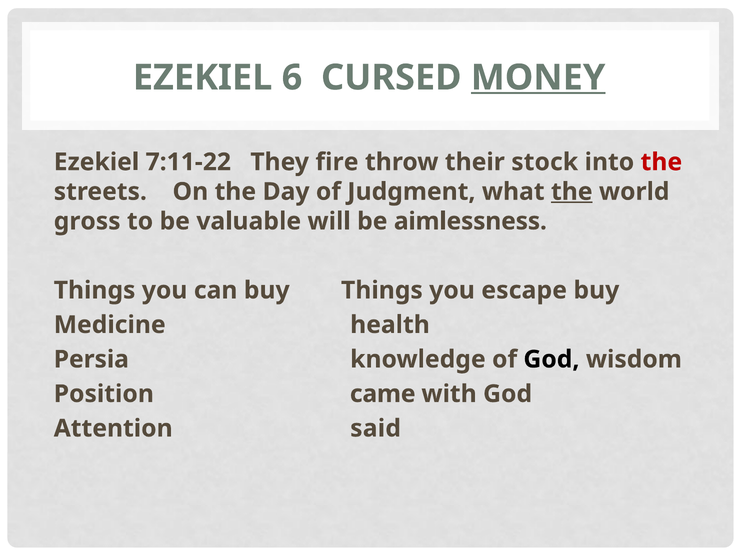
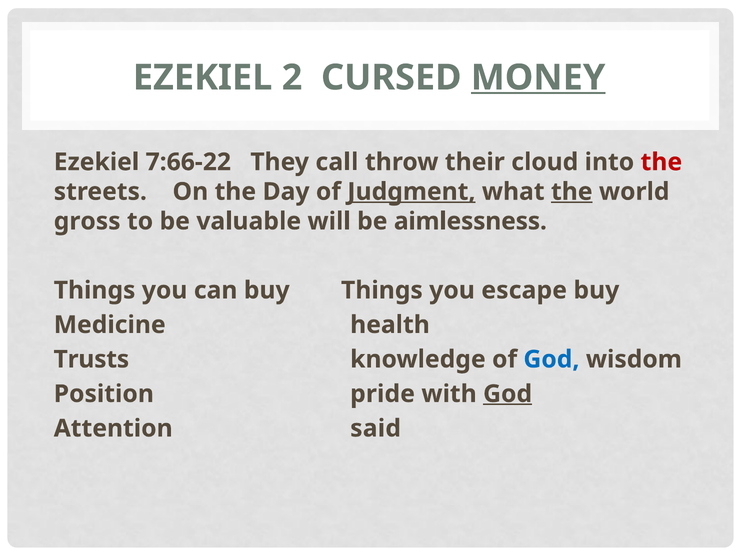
6: 6 -> 2
7:11-22: 7:11-22 -> 7:66-22
fire: fire -> call
stock: stock -> cloud
Judgment underline: none -> present
Persia: Persia -> Trusts
God at (551, 360) colour: black -> blue
came: came -> pride
God at (508, 394) underline: none -> present
